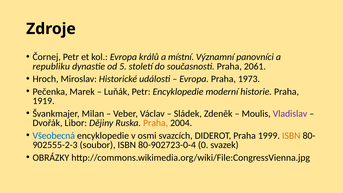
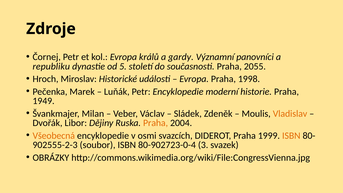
místní: místní -> gardy
2061: 2061 -> 2055
1973: 1973 -> 1998
1919: 1919 -> 1949
Vladislav colour: purple -> orange
Všeobecná colour: blue -> orange
0: 0 -> 3
